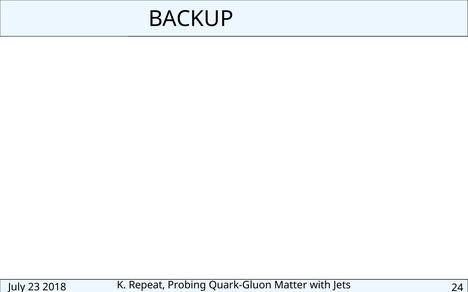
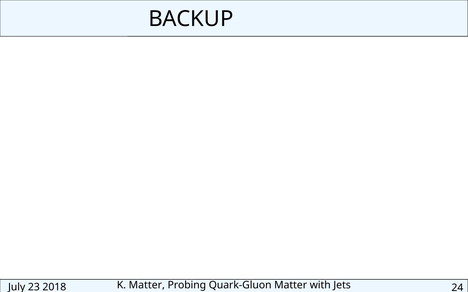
K Repeat: Repeat -> Matter
